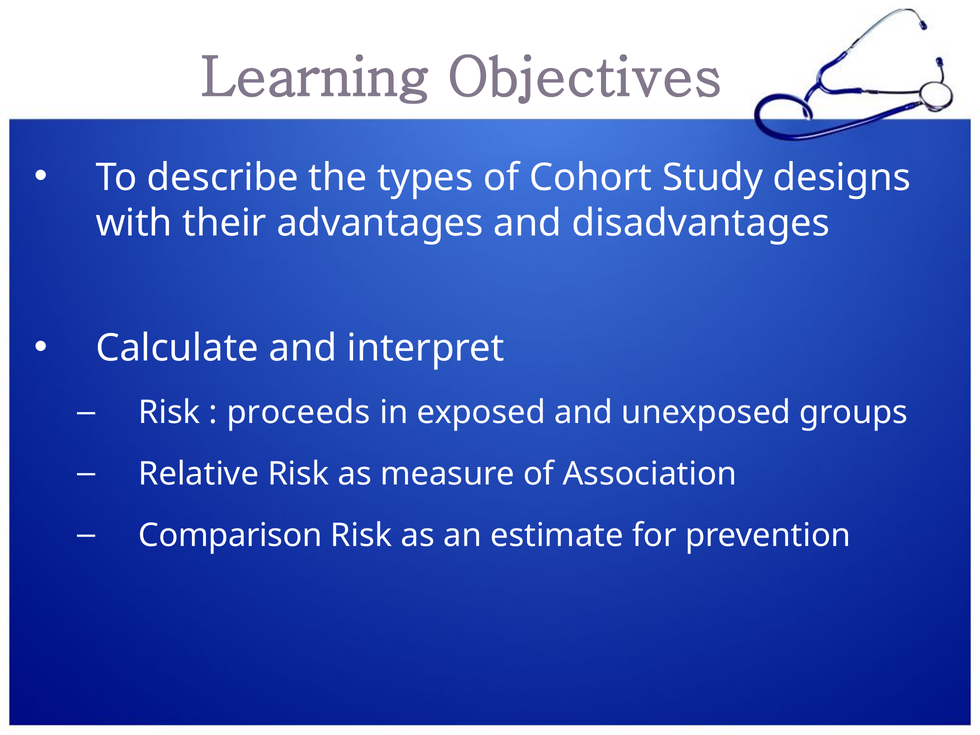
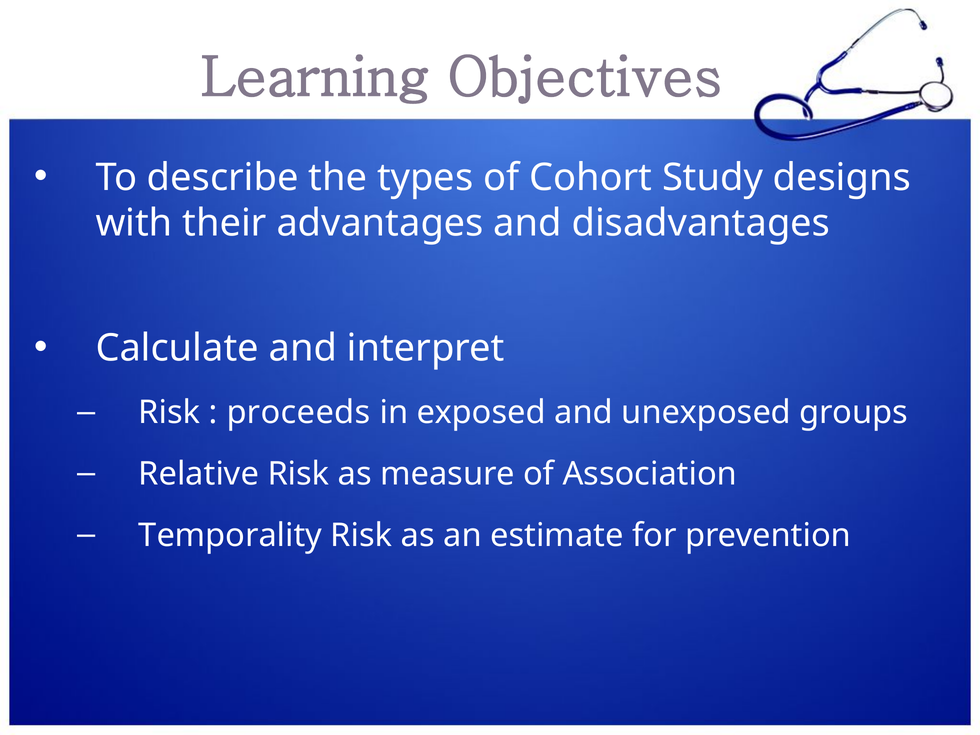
Comparison: Comparison -> Temporality
